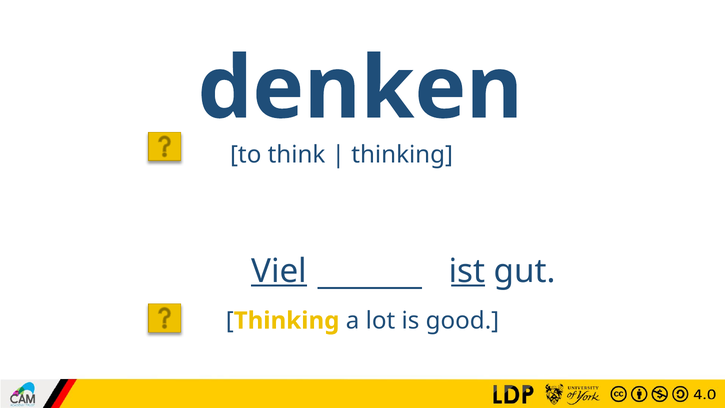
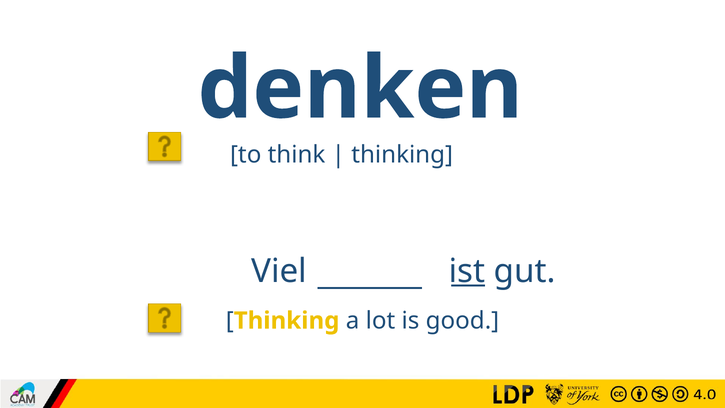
Viel underline: present -> none
